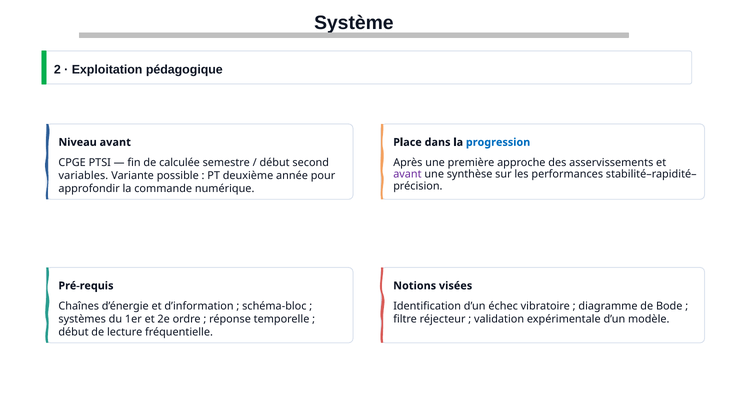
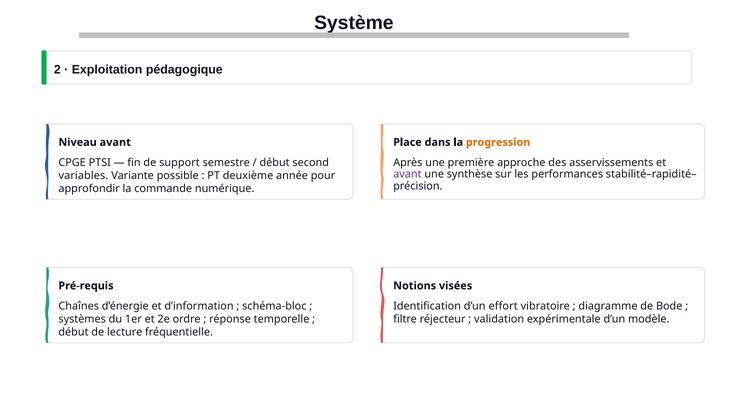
progression colour: blue -> orange
calculée: calculée -> support
échec: échec -> effort
